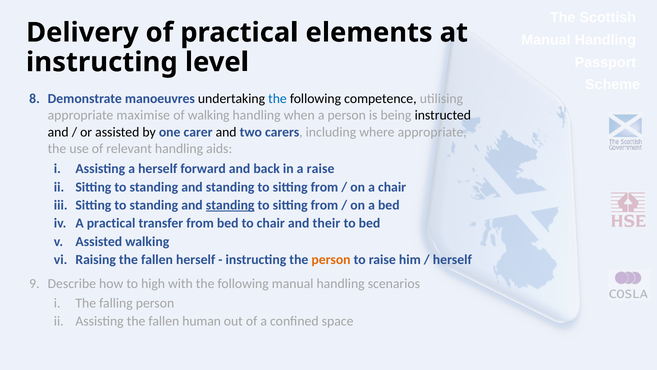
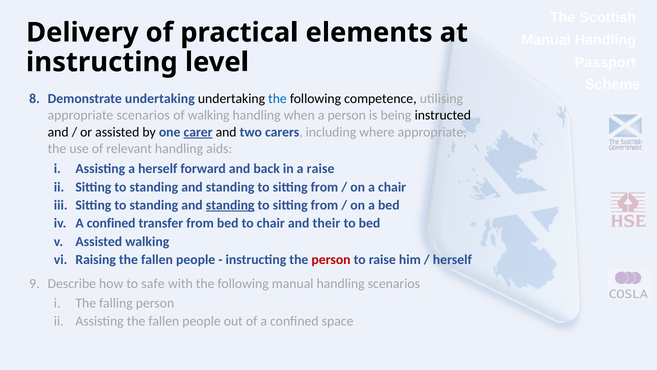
Demonstrate manoeuvres: manoeuvres -> undertaking
appropriate maximise: maximise -> scenarios
carer underline: none -> present
practical at (111, 223): practical -> confined
Raising the fallen herself: herself -> people
person at (331, 259) colour: orange -> red
high: high -> safe
Assisting the fallen human: human -> people
